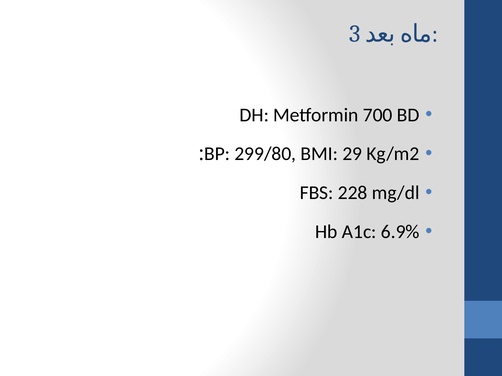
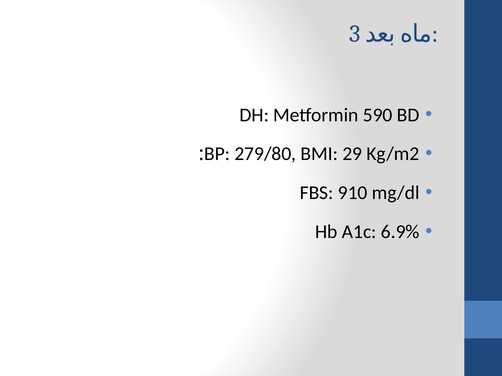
700: 700 -> 590
299/80: 299/80 -> 279/80
228: 228 -> 910
